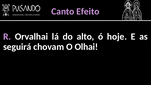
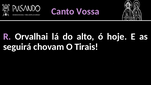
Efeito: Efeito -> Vossa
Olhai: Olhai -> Tirais
